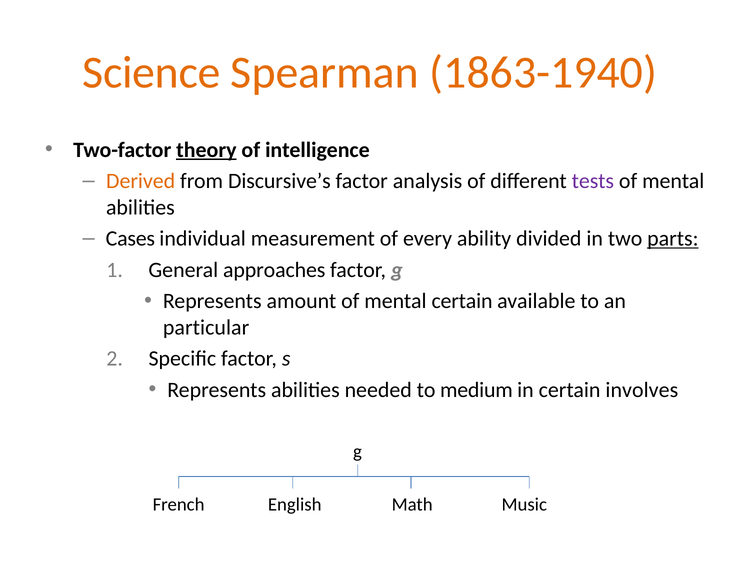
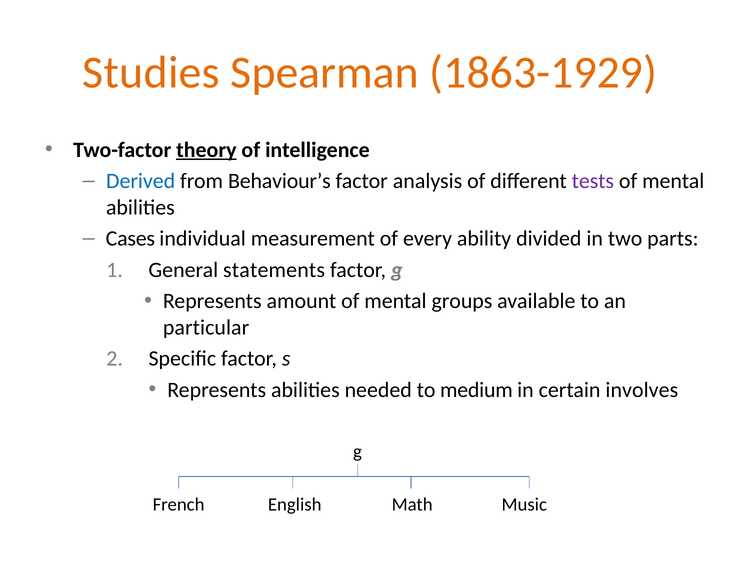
Science: Science -> Studies
1863-1940: 1863-1940 -> 1863-1929
Derived colour: orange -> blue
Discursive’s: Discursive’s -> Behaviour’s
parts underline: present -> none
approaches: approaches -> statements
mental certain: certain -> groups
